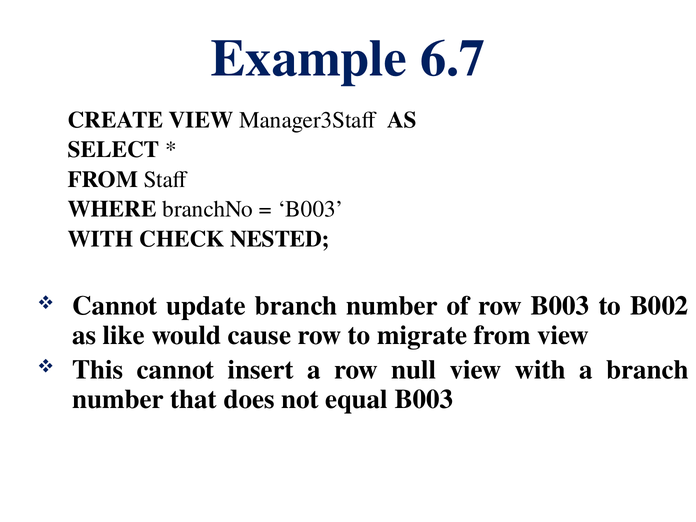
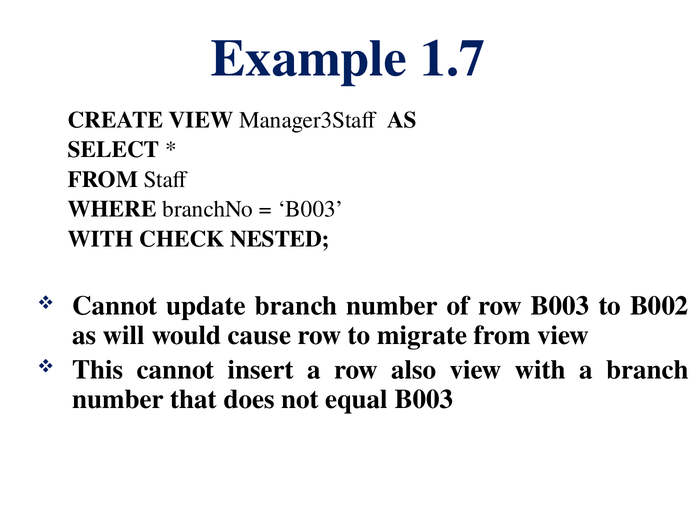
6.7: 6.7 -> 1.7
like: like -> will
null: null -> also
